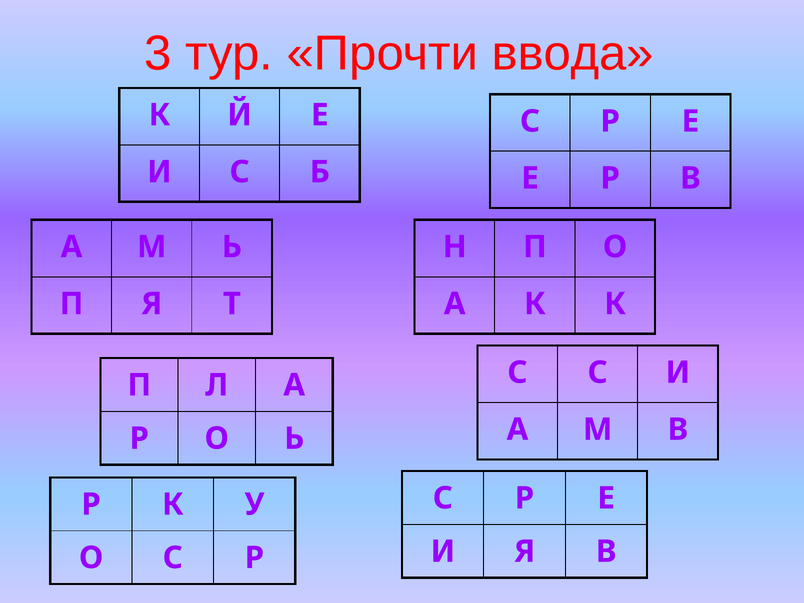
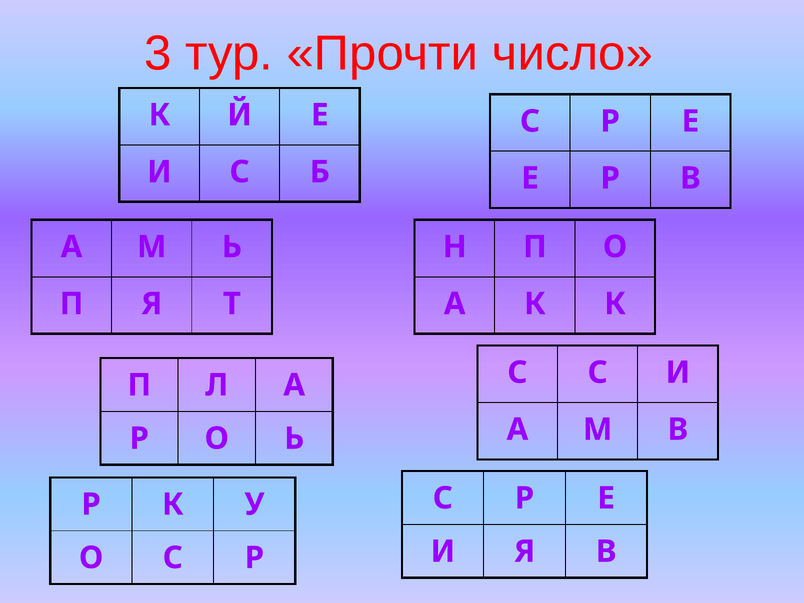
ввода: ввода -> число
